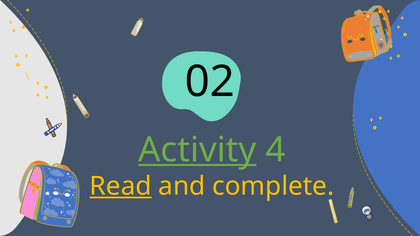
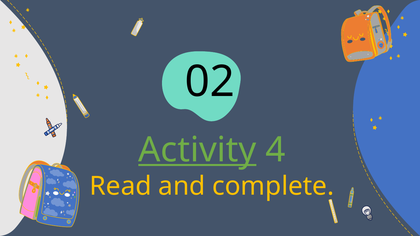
Read underline: present -> none
